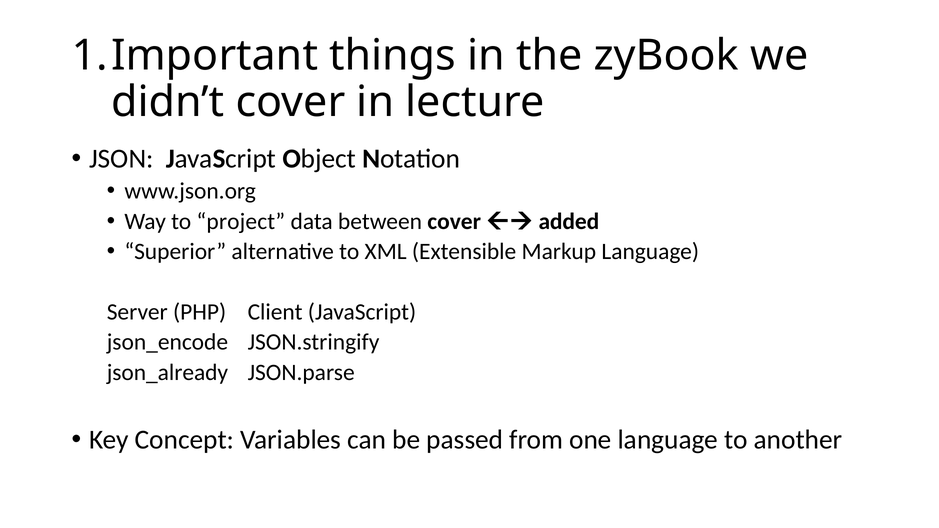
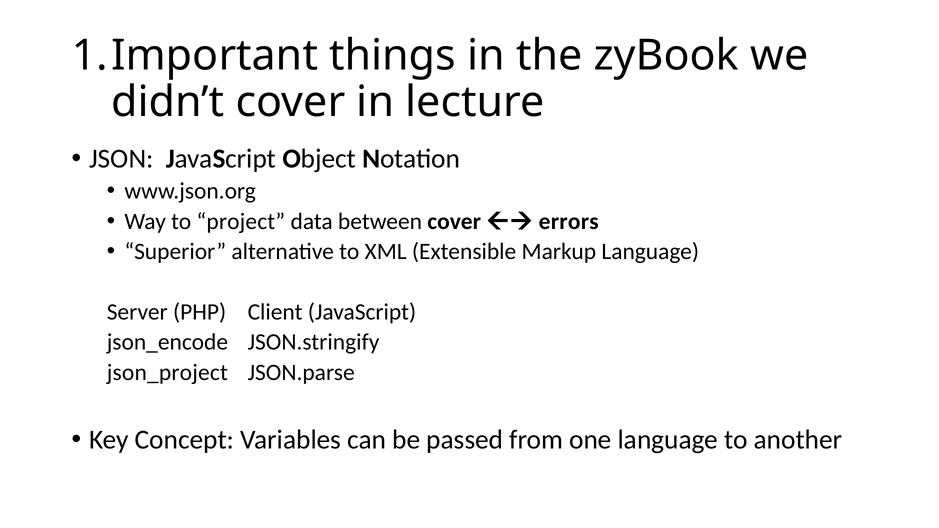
added: added -> errors
json_already: json_already -> json_project
